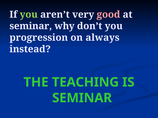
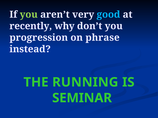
good colour: pink -> light blue
seminar at (31, 26): seminar -> recently
always: always -> phrase
TEACHING: TEACHING -> RUNNING
